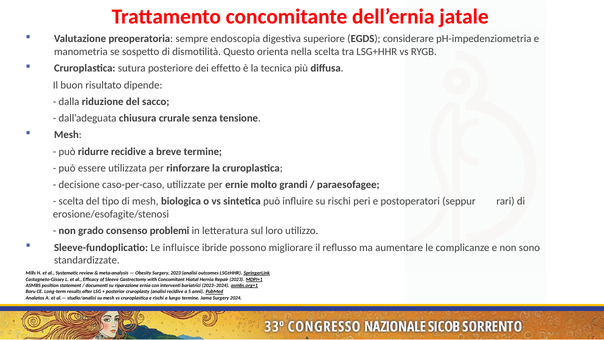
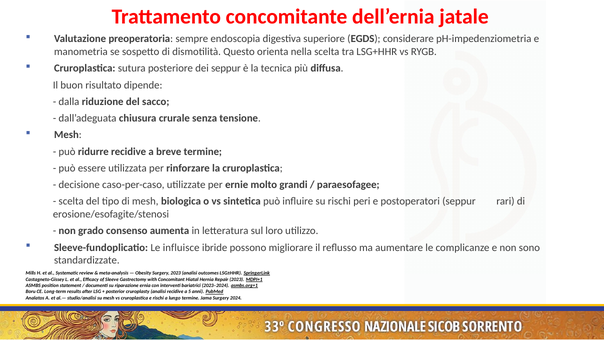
dei effetto: effetto -> seppur
problemi: problemi -> aumenta
